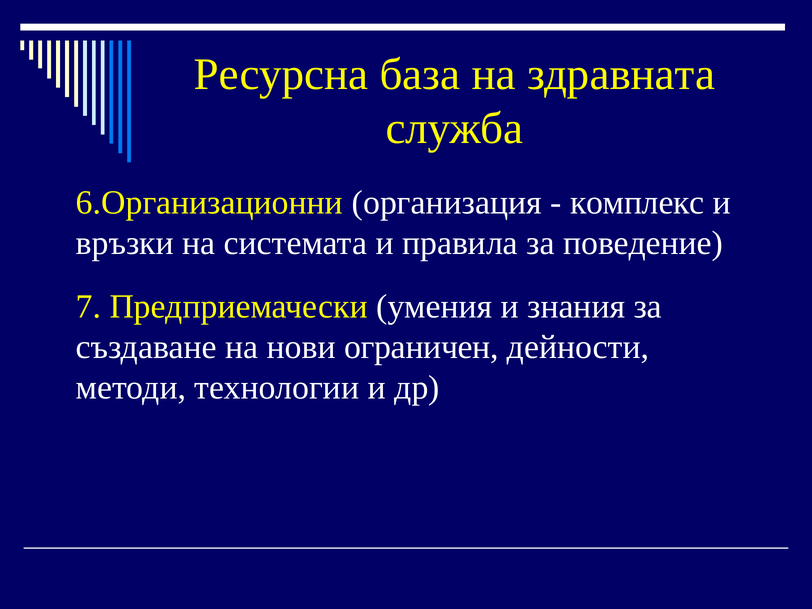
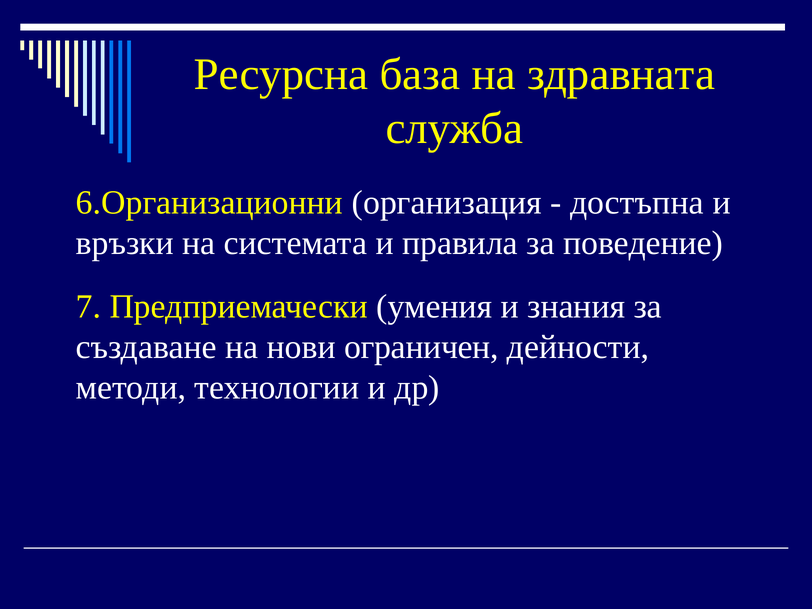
комплекс: комплекс -> достъпна
